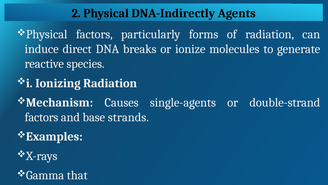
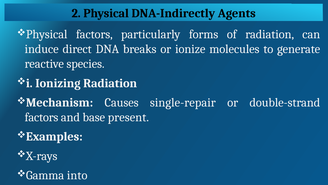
single-agents: single-agents -> single-repair
strands: strands -> present
that: that -> into
